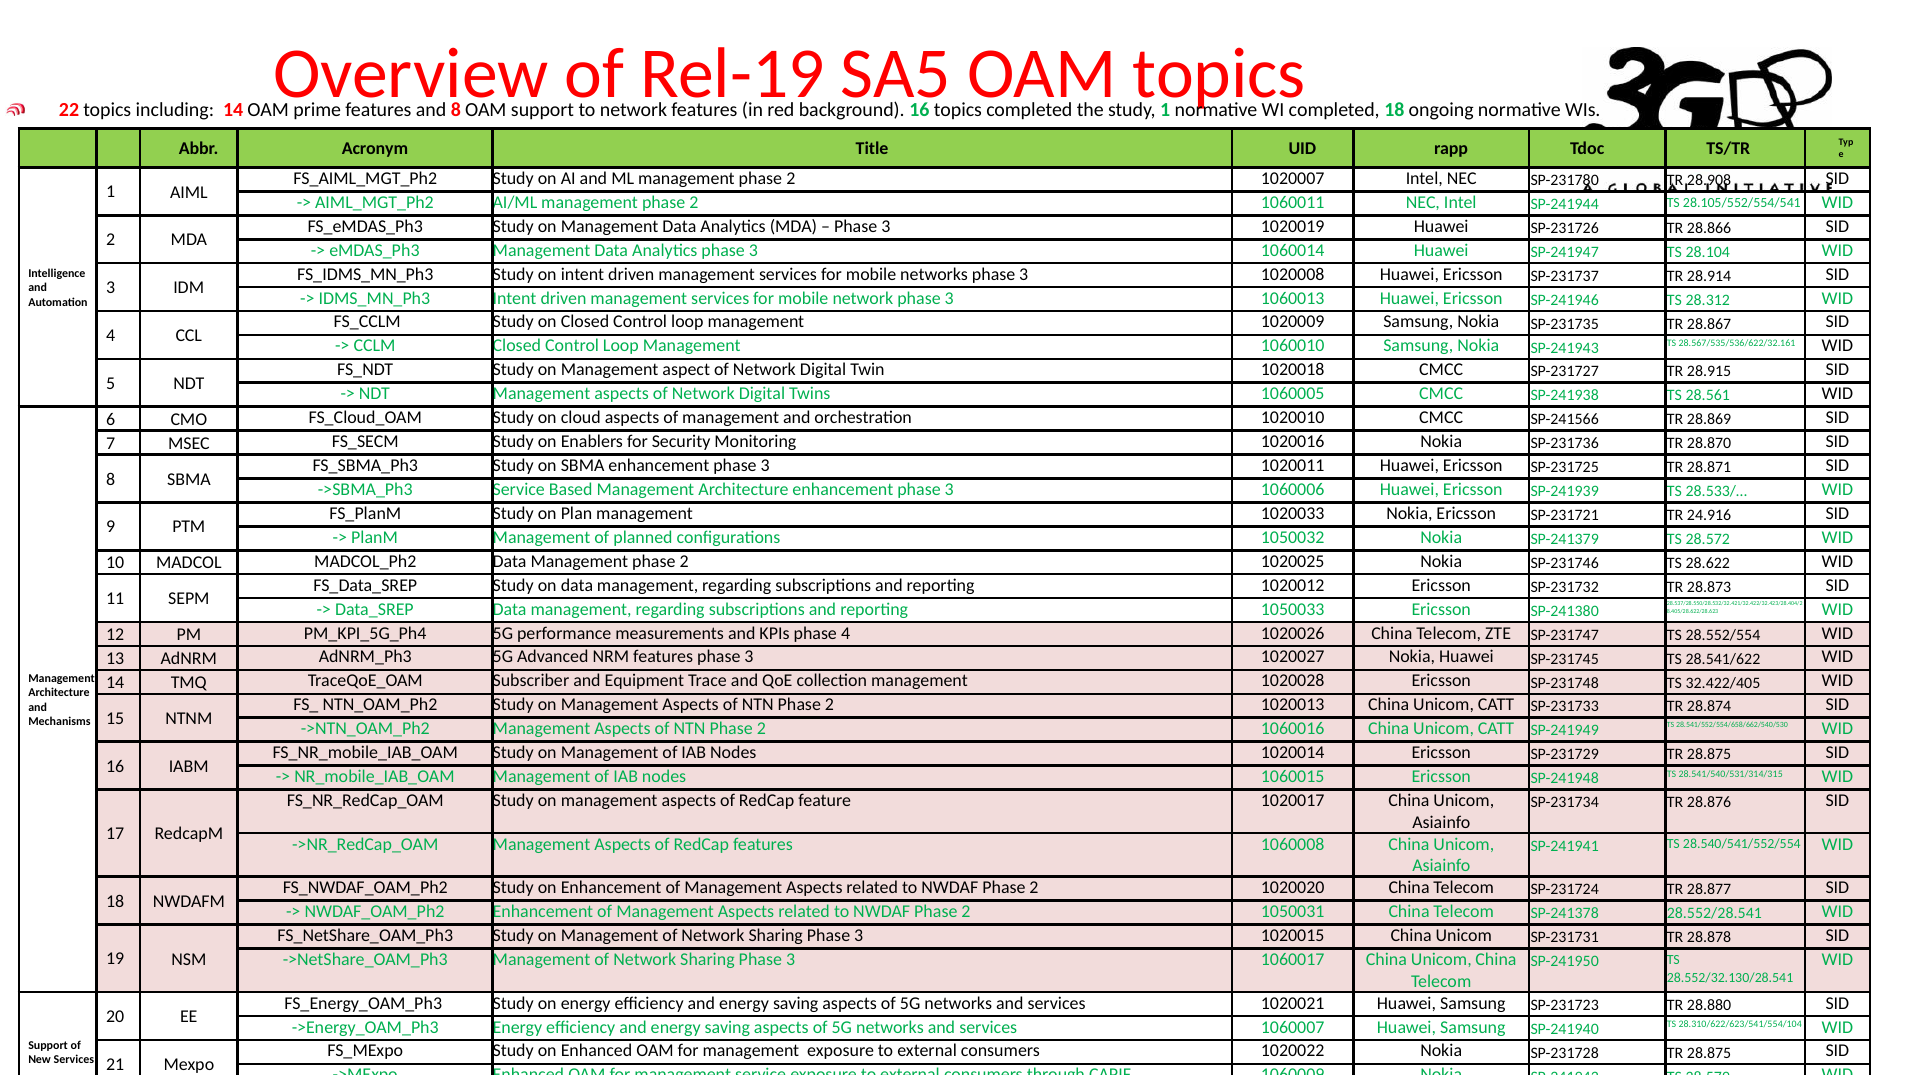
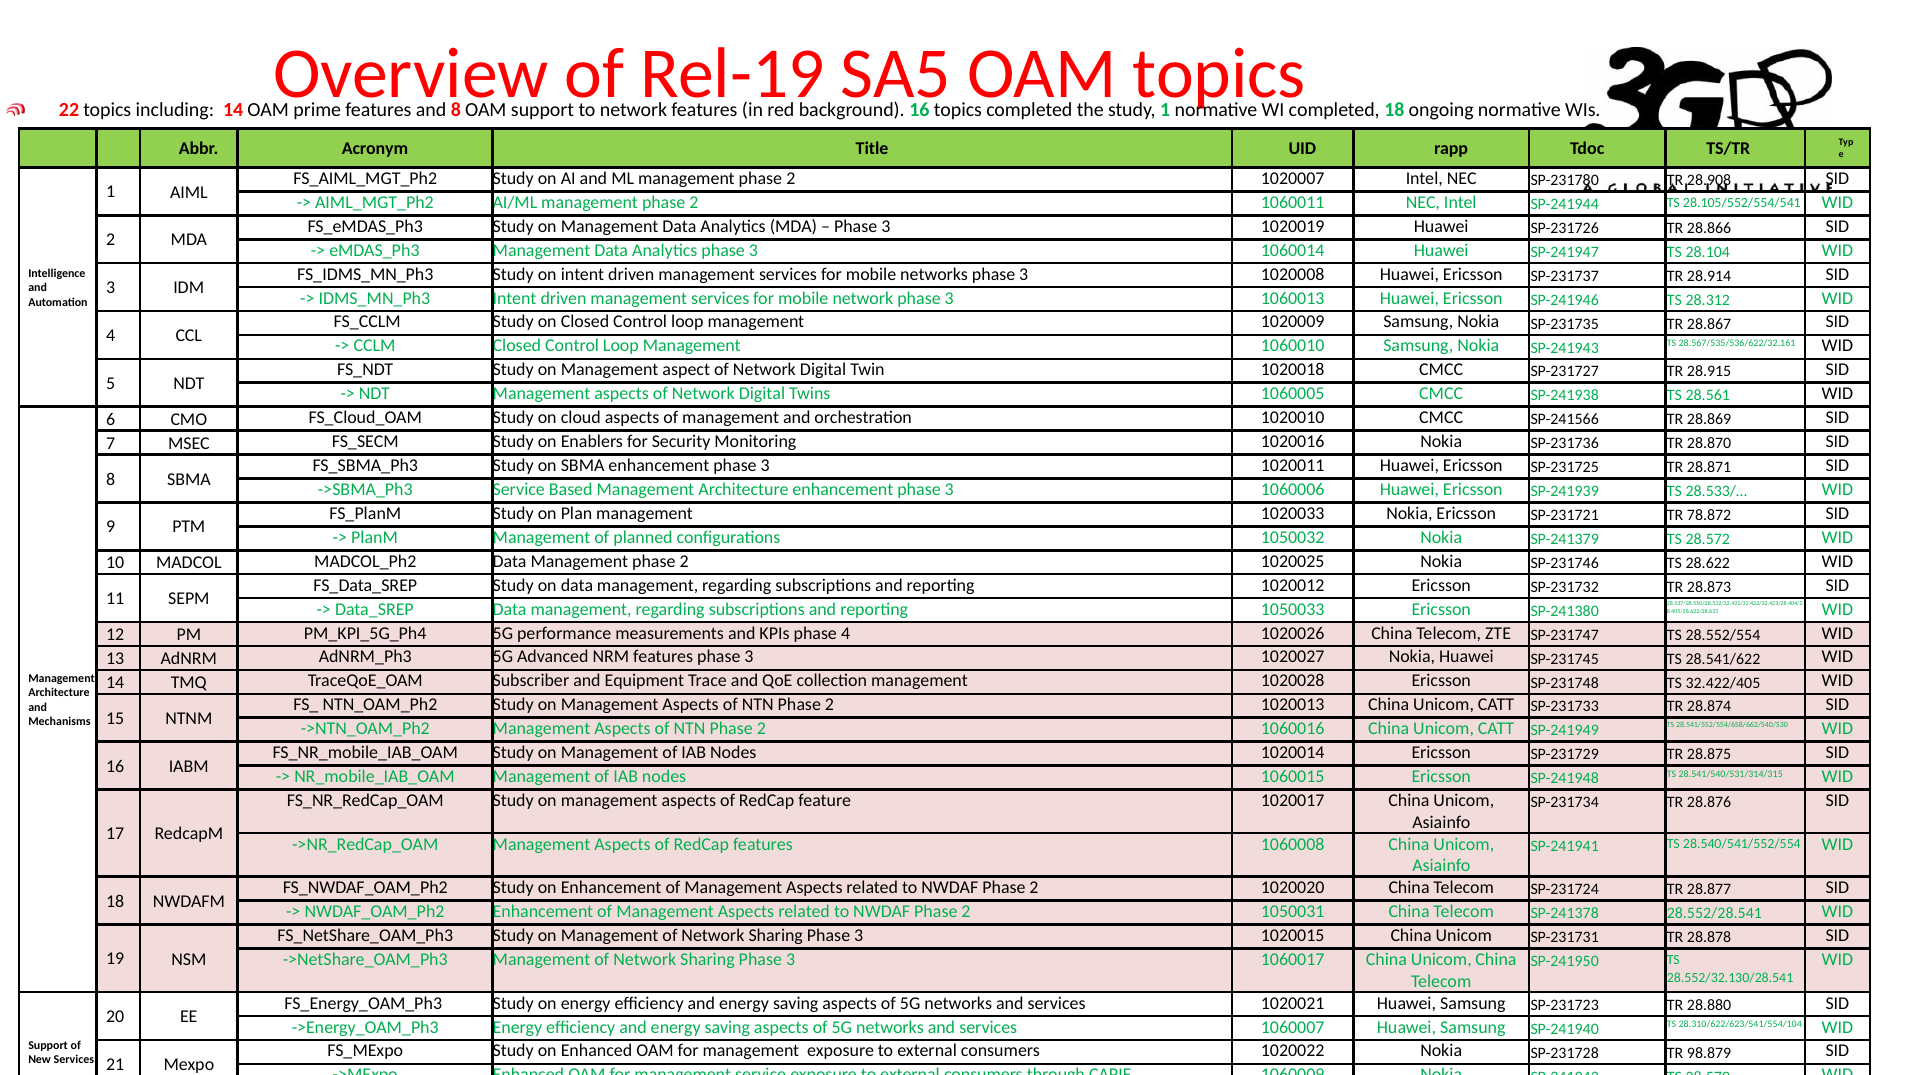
24.916: 24.916 -> 78.872
SP-231728 TR 28.875: 28.875 -> 98.879
